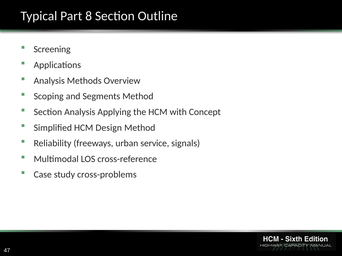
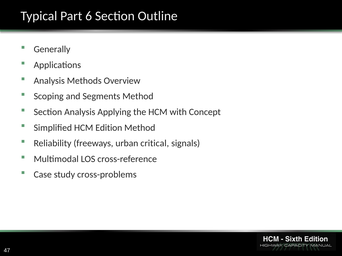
8: 8 -> 6
Screening: Screening -> Generally
Design: Design -> Edition
service: service -> critical
